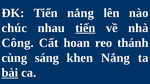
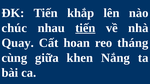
Tiến nắng: nắng -> khắp
Công: Công -> Quay
thánh: thánh -> tháng
sáng: sáng -> giữa
bài underline: present -> none
